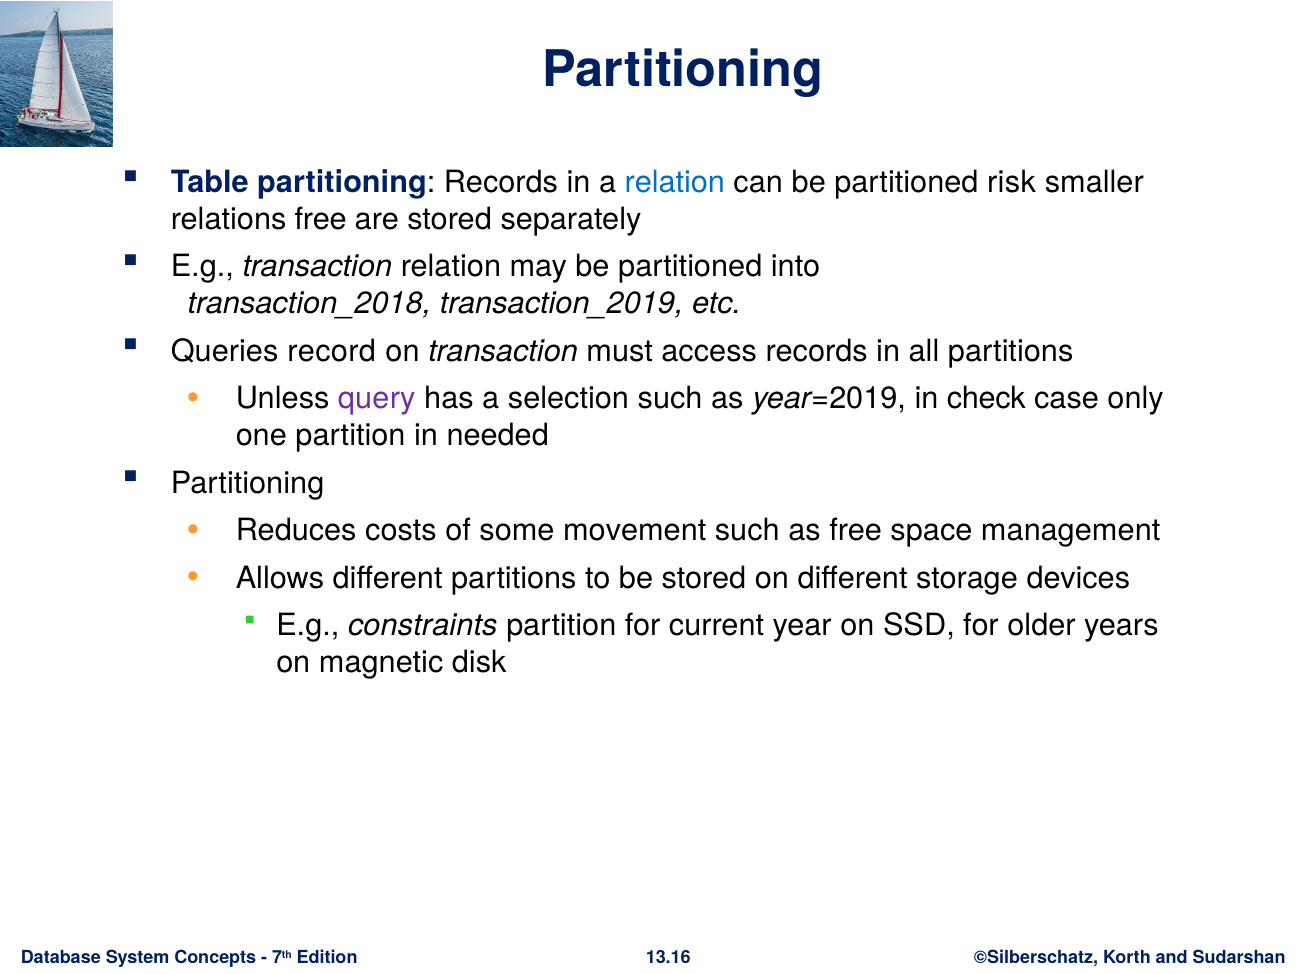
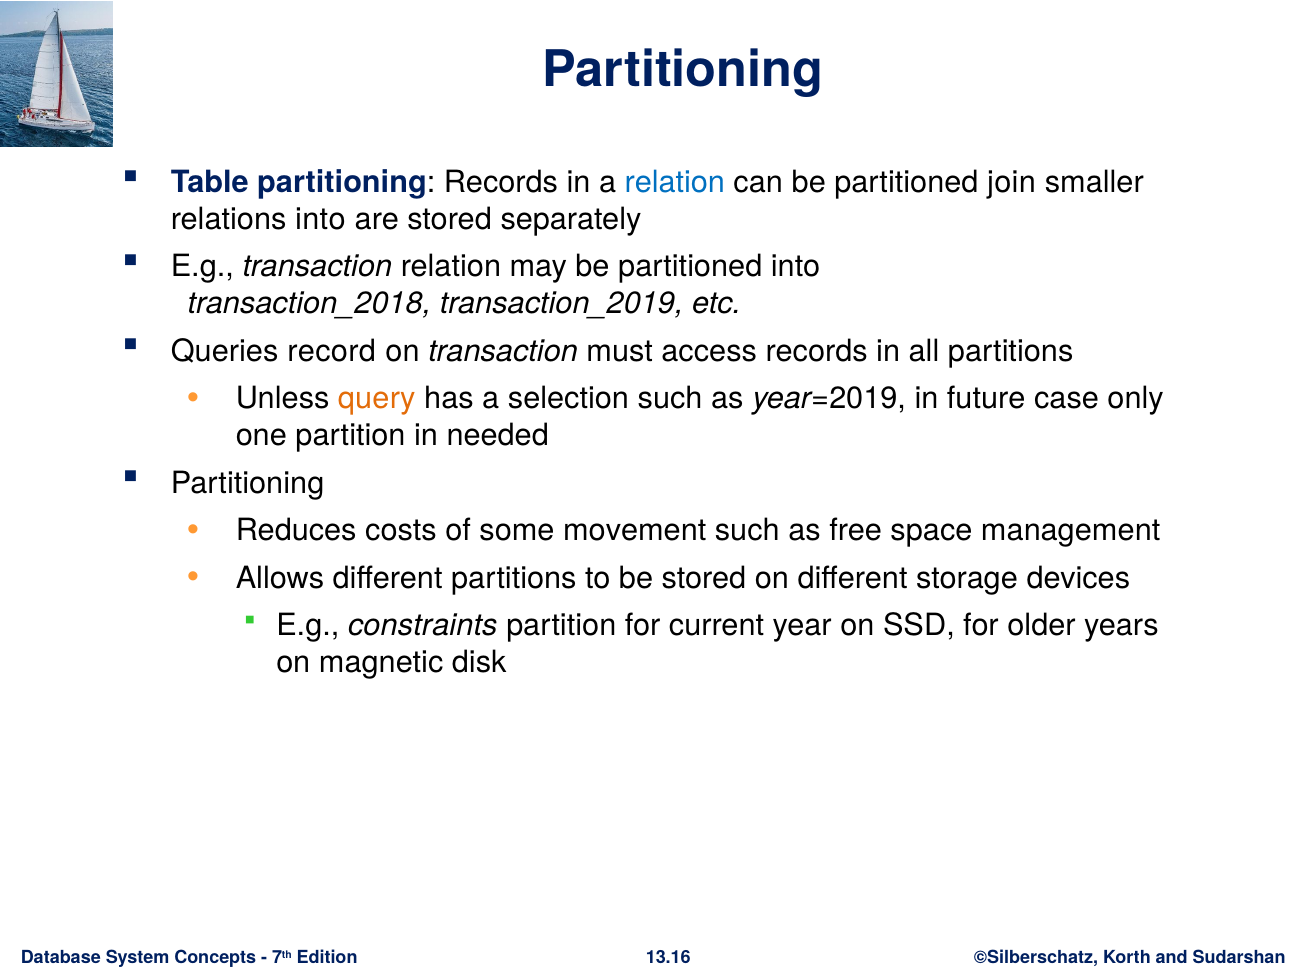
risk: risk -> join
relations free: free -> into
query colour: purple -> orange
check: check -> future
